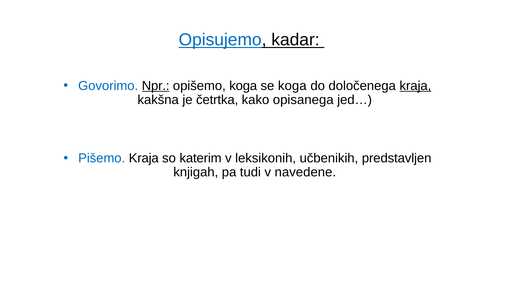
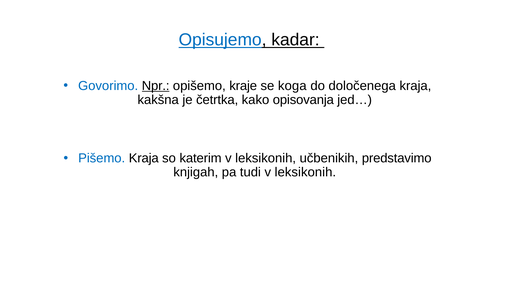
opišemo koga: koga -> kraje
kraja at (415, 86) underline: present -> none
opisanega: opisanega -> opisovanja
predstavljen: predstavljen -> predstavimo
tudi v navedene: navedene -> leksikonih
